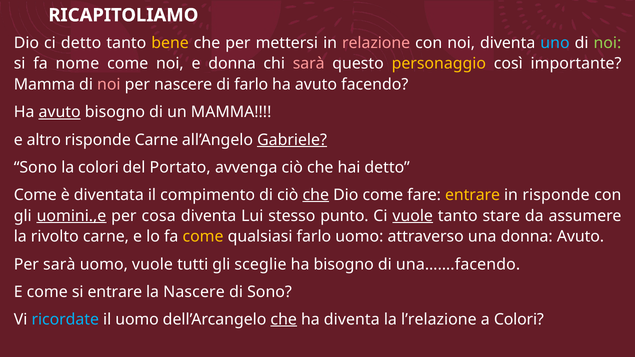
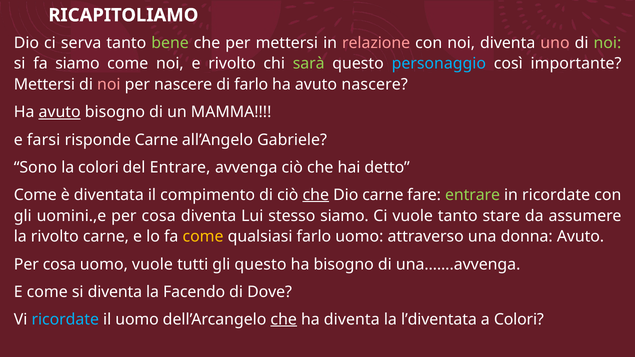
ci detto: detto -> serva
bene colour: yellow -> light green
uno colour: light blue -> pink
fa nome: nome -> siamo
e donna: donna -> rivolto
sarà at (309, 64) colour: pink -> light green
personaggio colour: yellow -> light blue
Mamma at (44, 85): Mamma -> Mettersi
avuto facendo: facendo -> nascere
altro: altro -> farsi
Gabriele underline: present -> none
del Portato: Portato -> Entrare
Dio come: come -> carne
entrare at (473, 195) colour: yellow -> light green
in risponde: risponde -> ricordate
uomini.,e underline: present -> none
stesso punto: punto -> siamo
vuole at (413, 216) underline: present -> none
sarà at (59, 264): sarà -> cosa
gli sceglie: sceglie -> questo
una…….facendo: una…….facendo -> una…….avvenga
si entrare: entrare -> diventa
la Nascere: Nascere -> Facendo
di Sono: Sono -> Dove
l’relazione: l’relazione -> l’diventata
